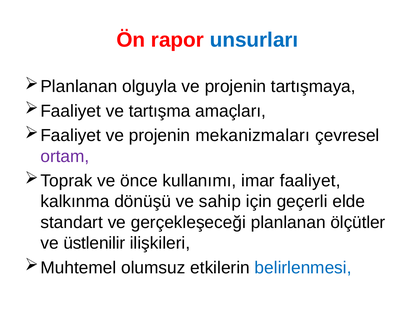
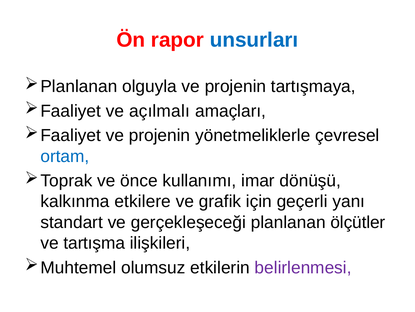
tartışma: tartışma -> açılmalı
mekanizmaları: mekanizmaları -> yönetmeliklerle
ortam colour: purple -> blue
faaliyet: faaliyet -> dönüşü
dönüşü: dönüşü -> etkilere
sahip: sahip -> grafik
elde: elde -> yanı
üstlenilir: üstlenilir -> tartışma
belirlenmesi colour: blue -> purple
